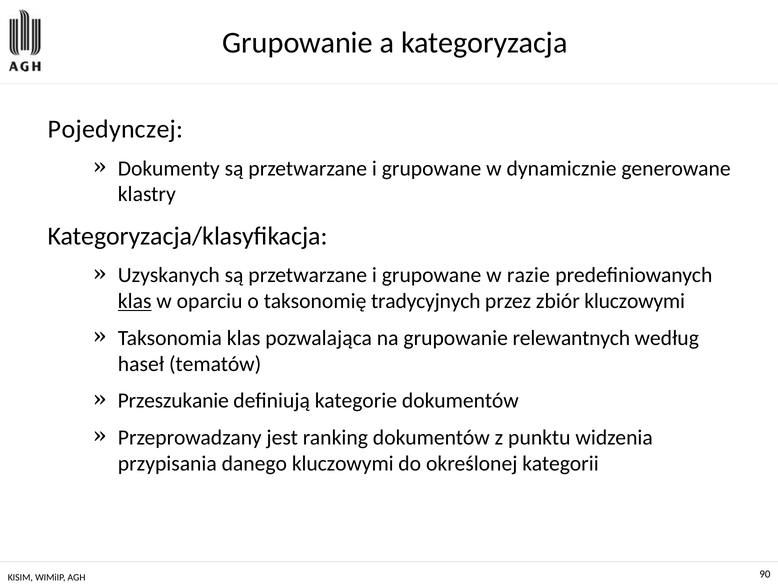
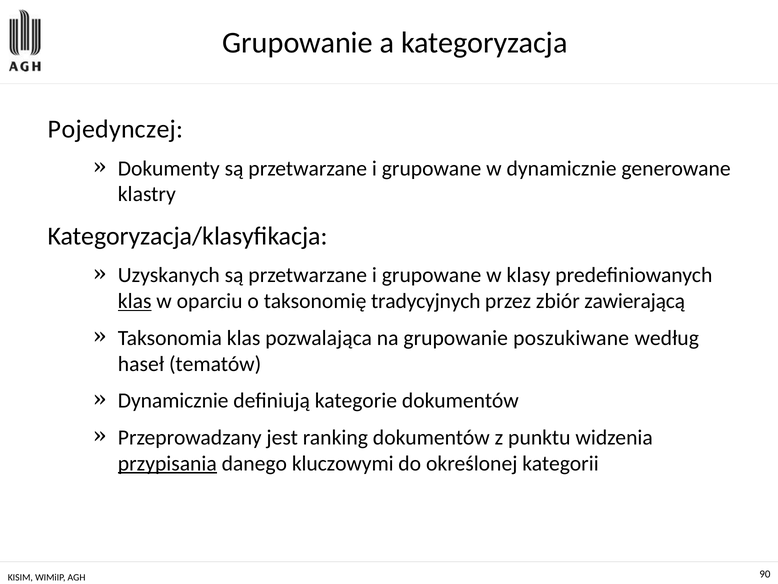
razie: razie -> klasy
zbiór kluczowymi: kluczowymi -> zawierającą
relewantnych: relewantnych -> poszukiwane
Przeszukanie at (173, 400): Przeszukanie -> Dynamicznie
przypisania underline: none -> present
